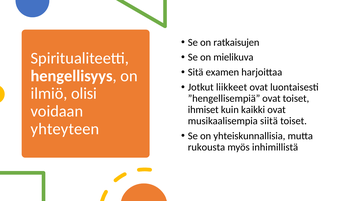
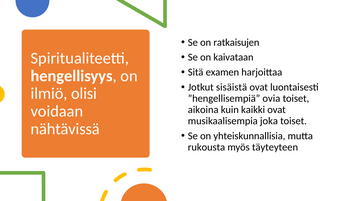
mielikuva: mielikuva -> kaivataan
liikkeet: liikkeet -> sisäistä
”hengellisempiä ovat: ovat -> ovia
ihmiset: ihmiset -> aikoina
siitä: siitä -> joka
yhteyteen: yhteyteen -> nähtävissä
inhimillistä: inhimillistä -> täyteyteen
